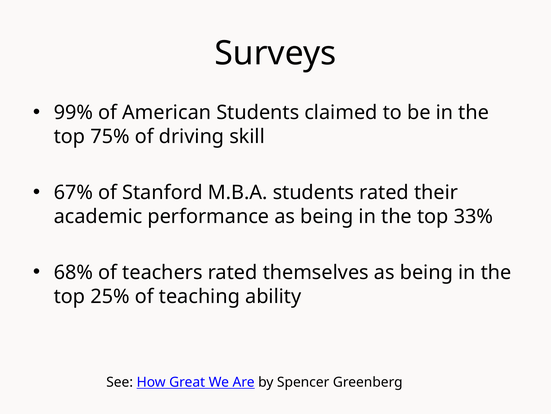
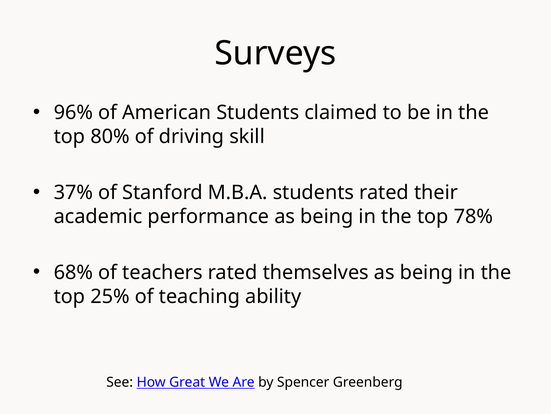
99%: 99% -> 96%
75%: 75% -> 80%
67%: 67% -> 37%
33%: 33% -> 78%
